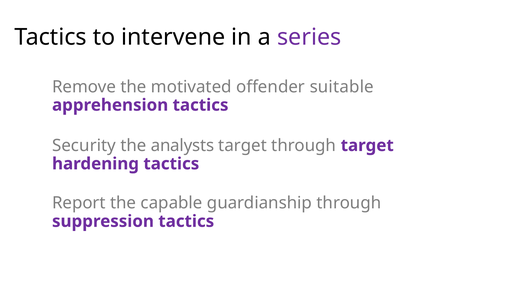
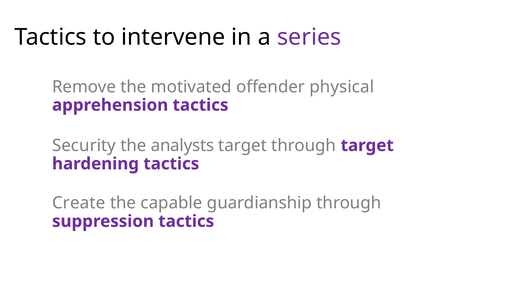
suitable: suitable -> physical
Report: Report -> Create
